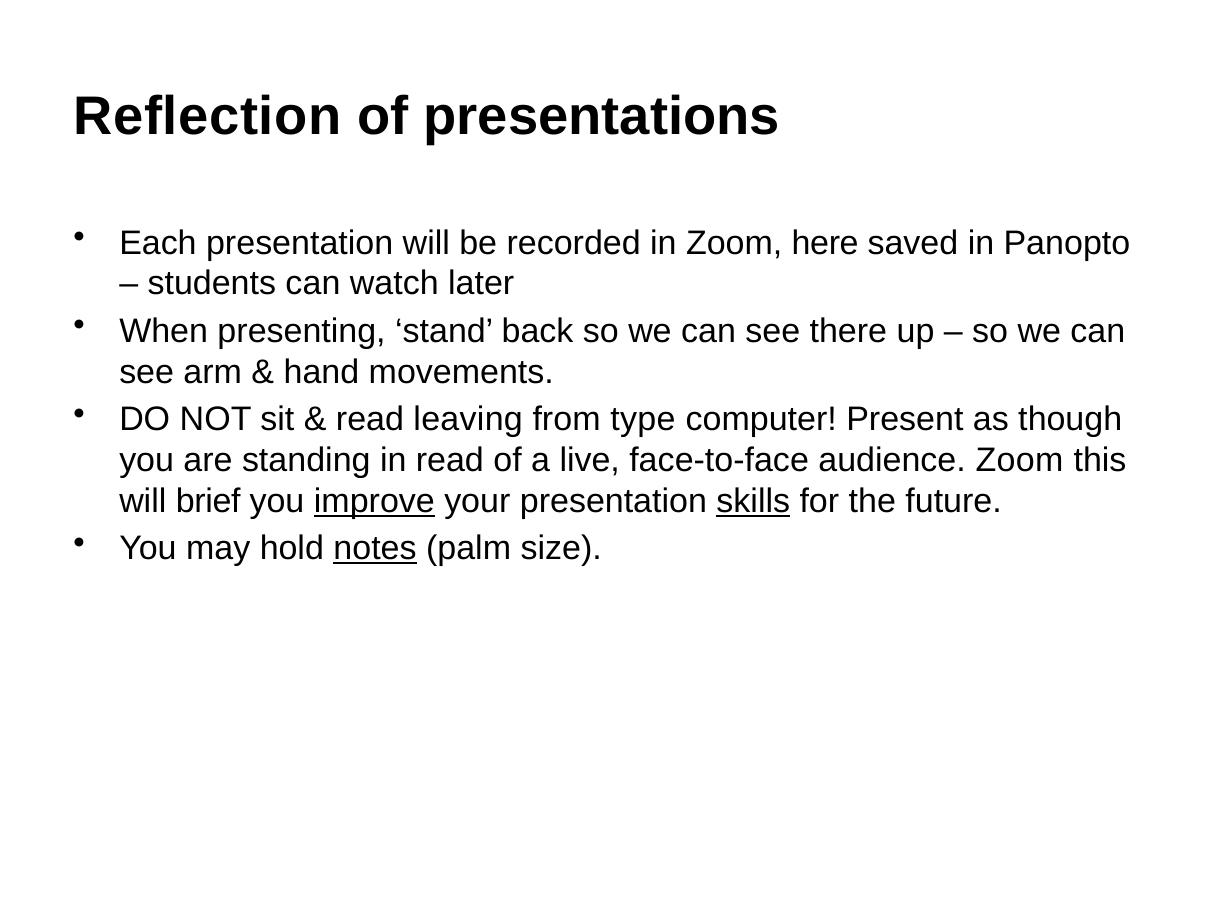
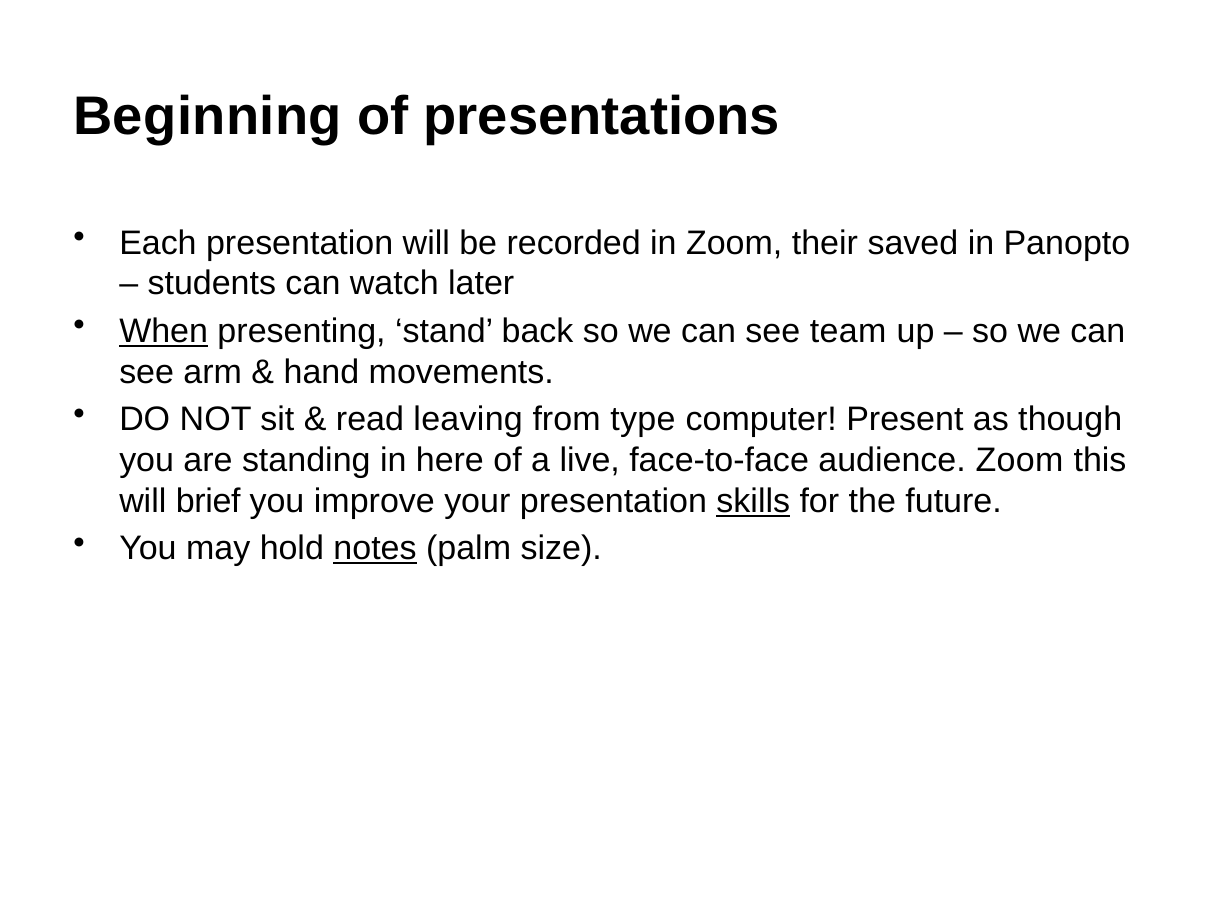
Reflection: Reflection -> Beginning
here: here -> their
When underline: none -> present
there: there -> team
in read: read -> here
improve underline: present -> none
